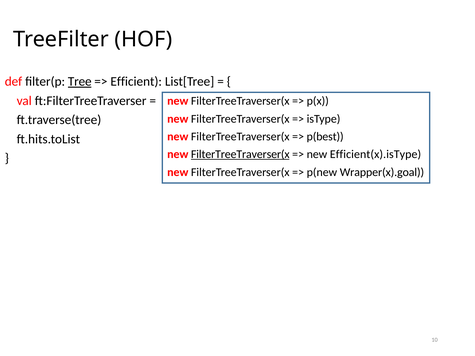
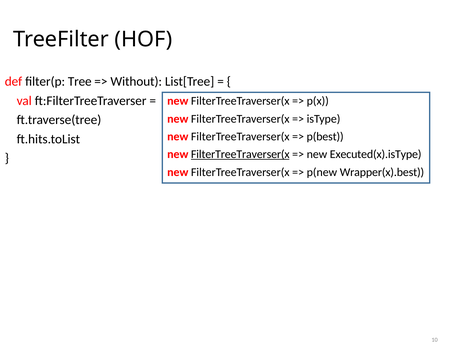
Tree underline: present -> none
Efficient: Efficient -> Without
Efficient(x).isType: Efficient(x).isType -> Executed(x).isType
Wrapper(x).goal: Wrapper(x).goal -> Wrapper(x).best
